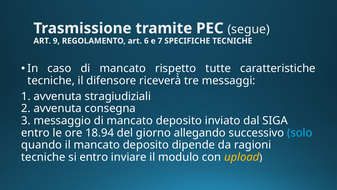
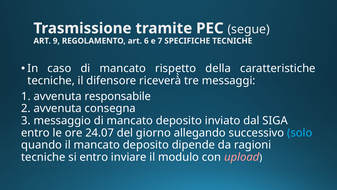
tutte: tutte -> della
stragiudiziali: stragiudiziali -> responsabile
18.94: 18.94 -> 24.07
upload colour: yellow -> pink
